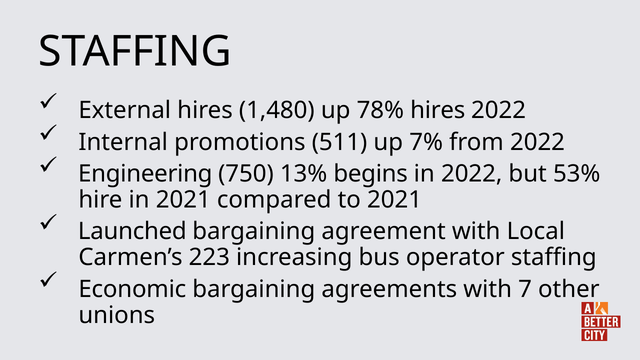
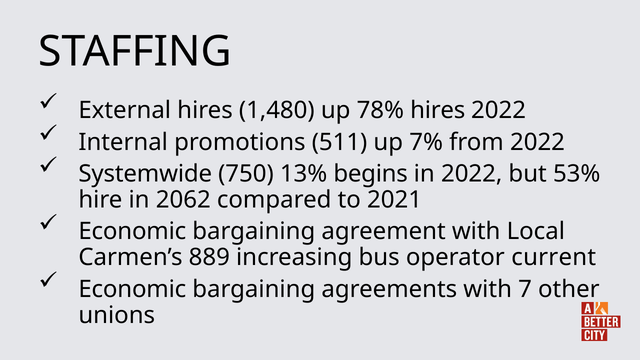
Engineering: Engineering -> Systemwide
in 2021: 2021 -> 2062
Launched at (132, 232): Launched -> Economic
223: 223 -> 889
operator staffing: staffing -> current
